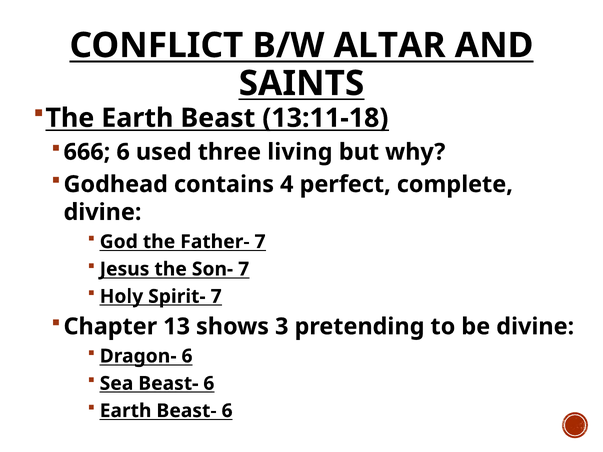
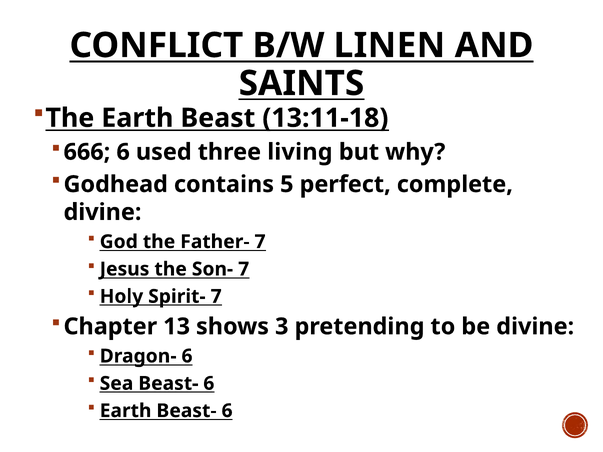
ALTAR: ALTAR -> LINEN
4: 4 -> 5
